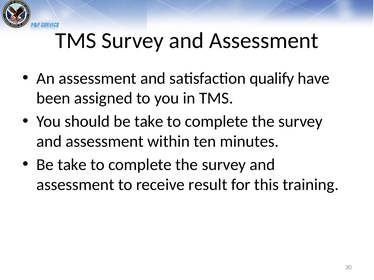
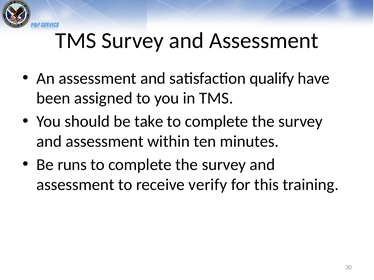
take at (72, 165): take -> runs
result: result -> verify
